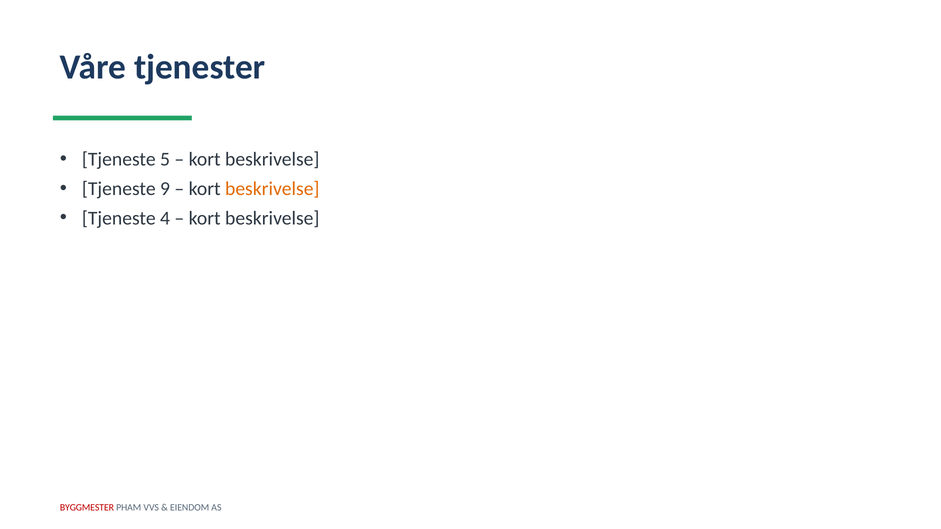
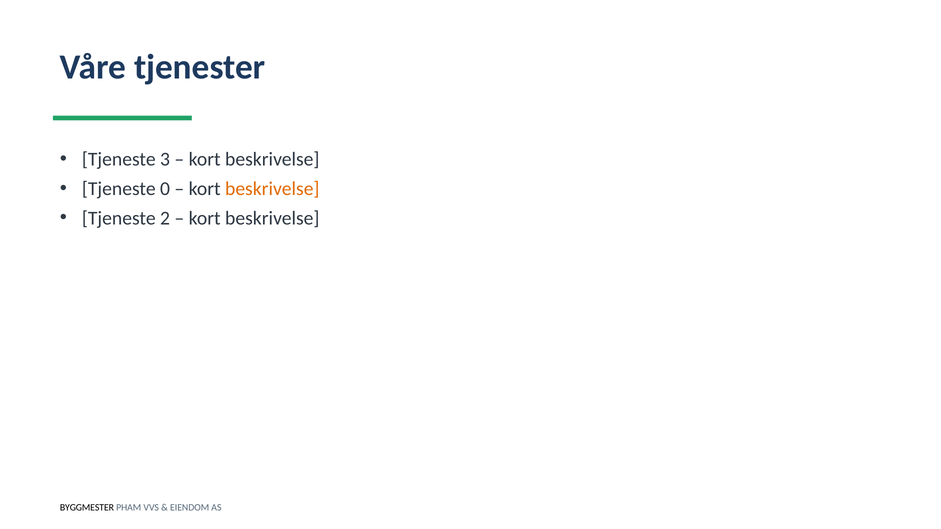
5: 5 -> 3
9: 9 -> 0
4: 4 -> 2
BYGGMESTER colour: red -> black
